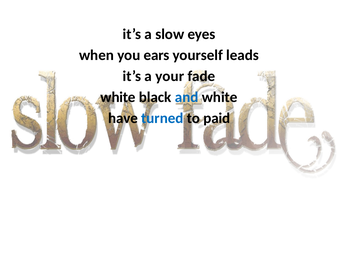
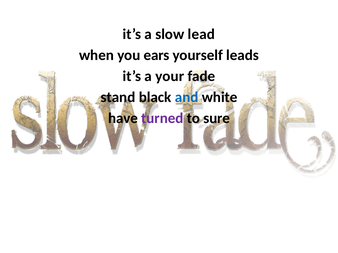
eyes: eyes -> lead
white at (118, 97): white -> stand
turned colour: blue -> purple
paid: paid -> sure
